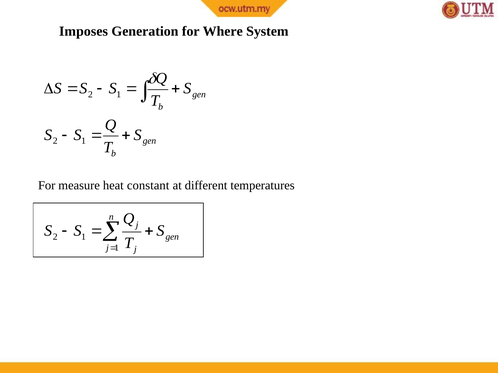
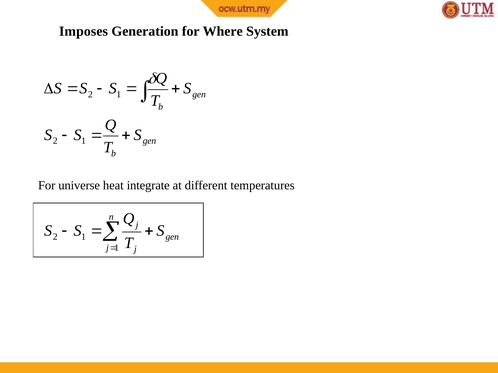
measure: measure -> universe
constant: constant -> integrate
